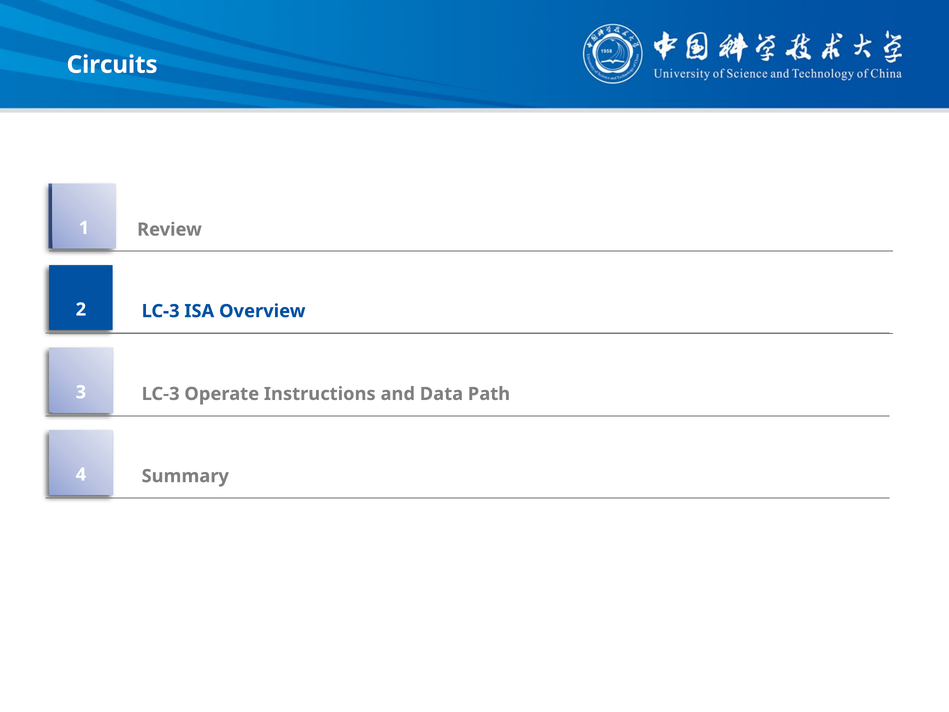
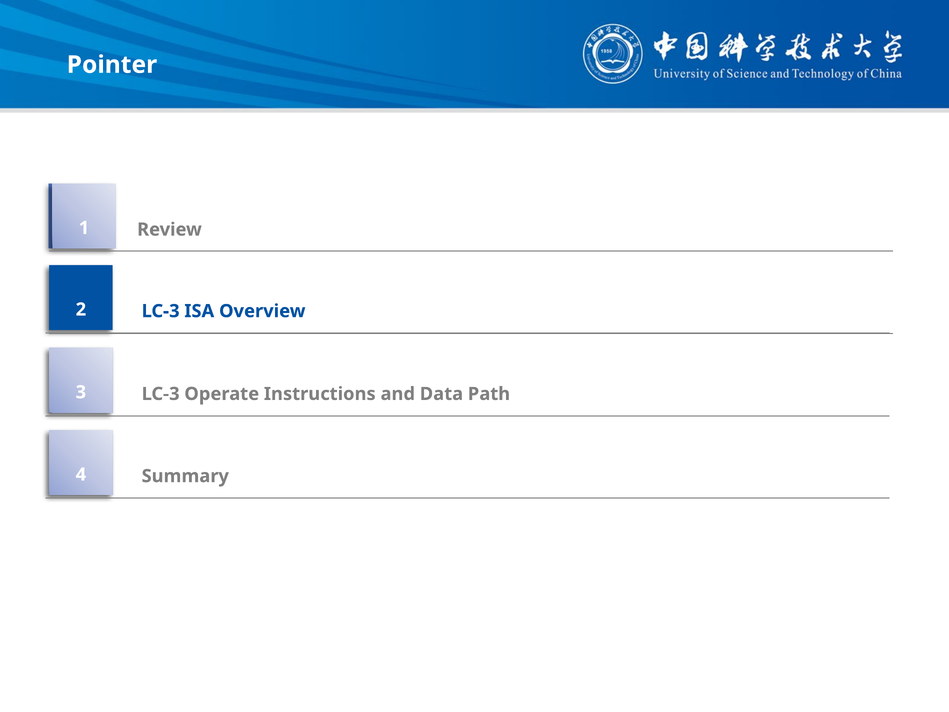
Circuits: Circuits -> Pointer
